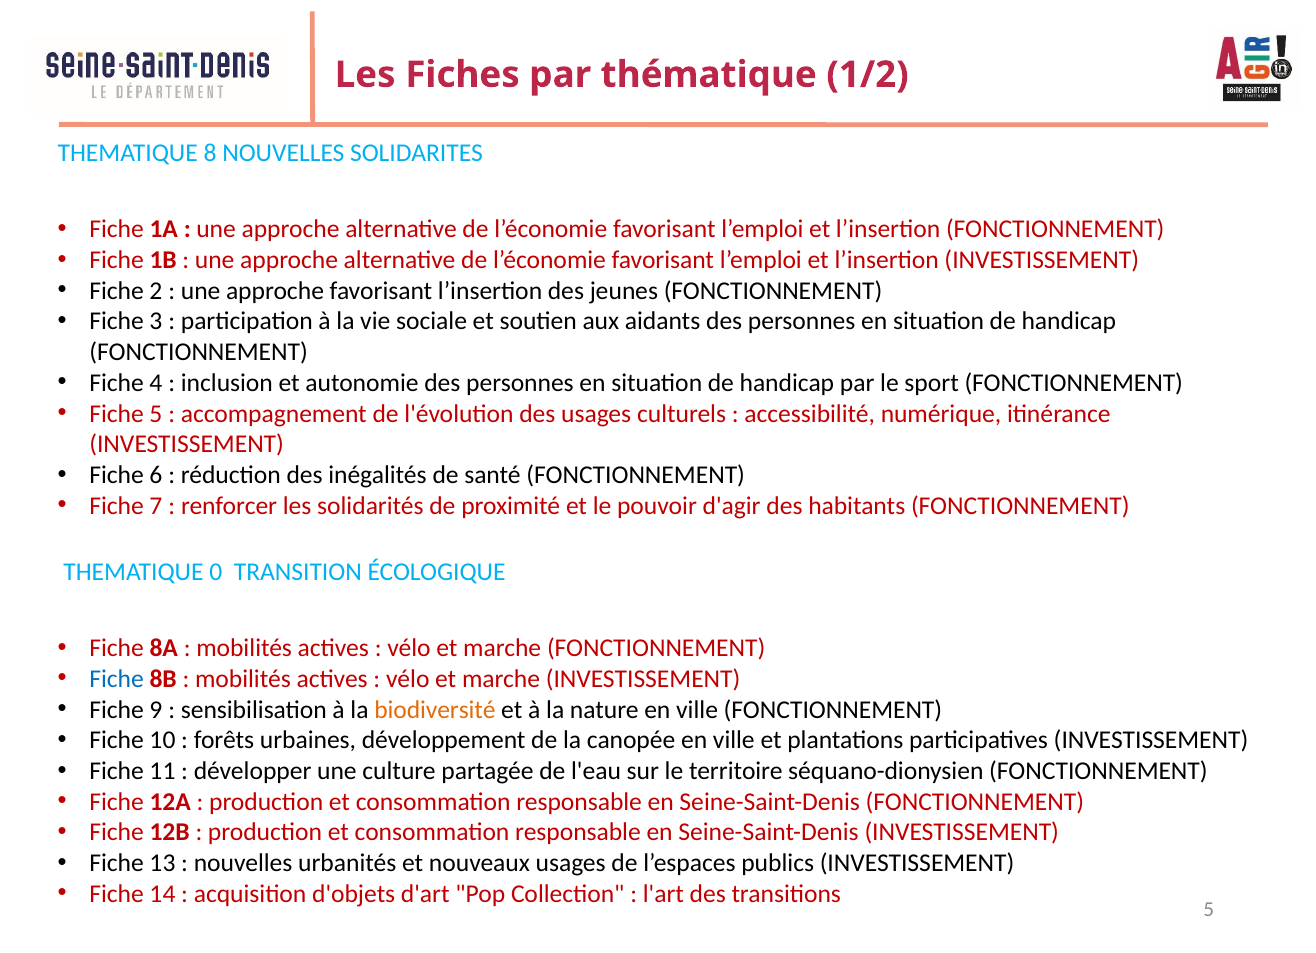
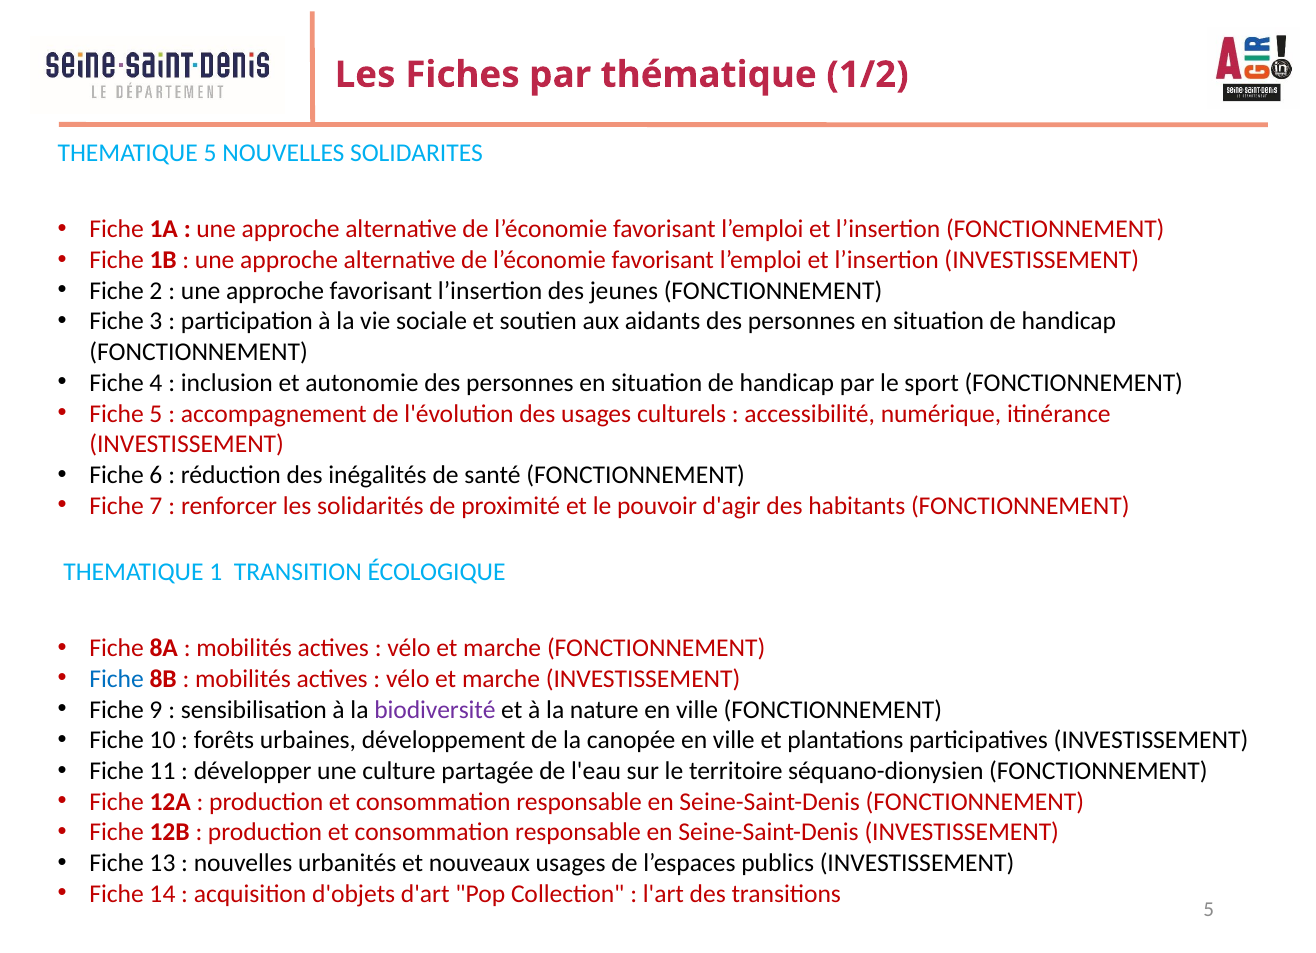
THEMATIQUE 8: 8 -> 5
0: 0 -> 1
biodiversité colour: orange -> purple
